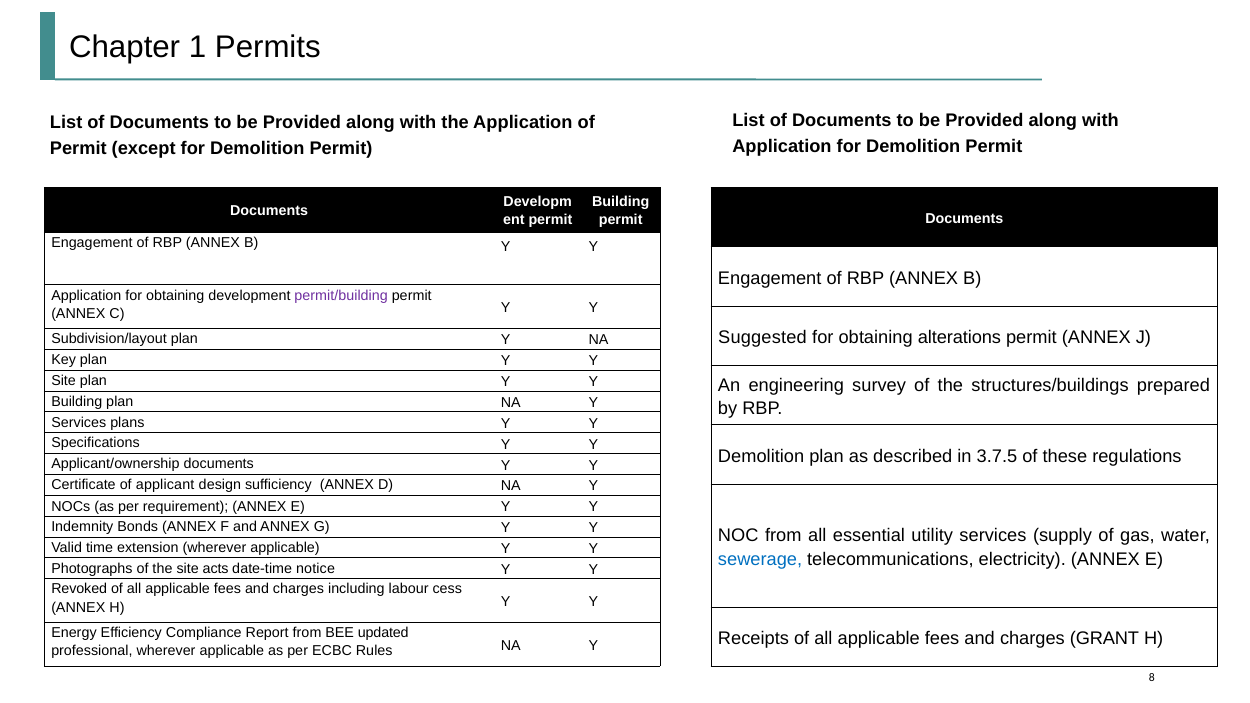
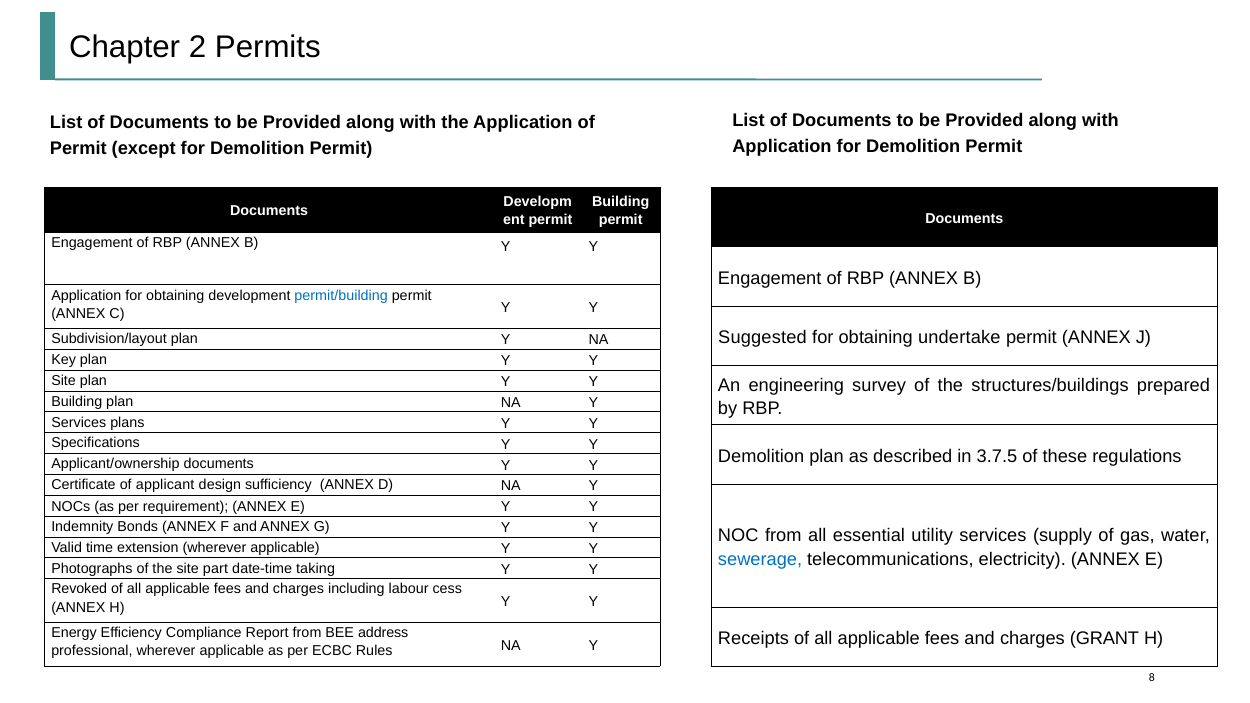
1: 1 -> 2
permit/building colour: purple -> blue
alterations: alterations -> undertake
acts: acts -> part
notice: notice -> taking
updated: updated -> address
